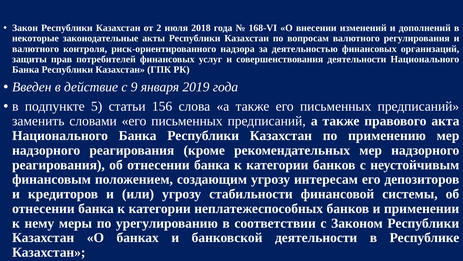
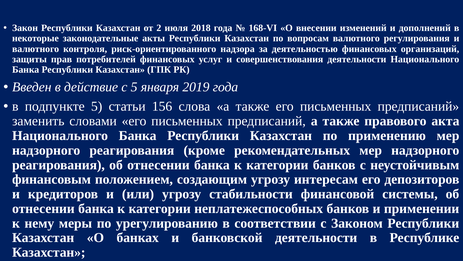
с 9: 9 -> 5
